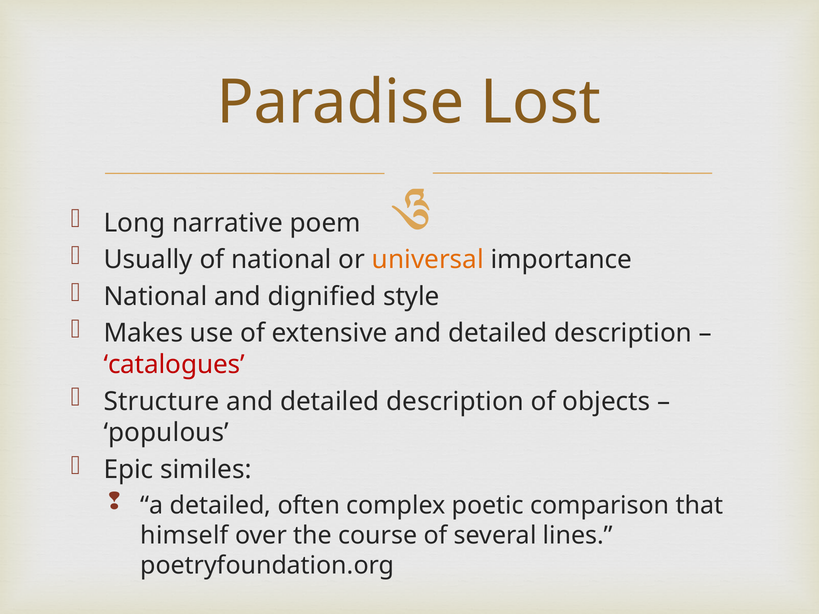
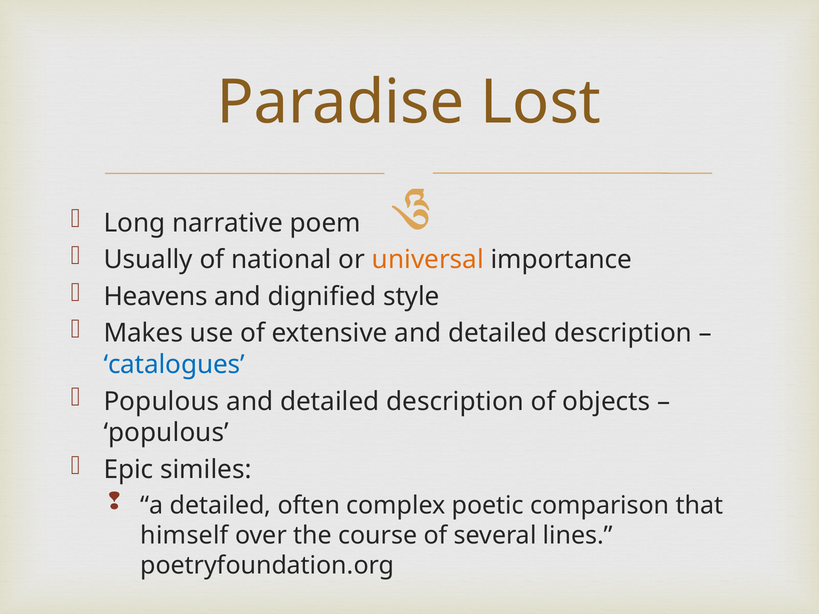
National at (155, 297): National -> Heavens
catalogues colour: red -> blue
Structure at (161, 402): Structure -> Populous
